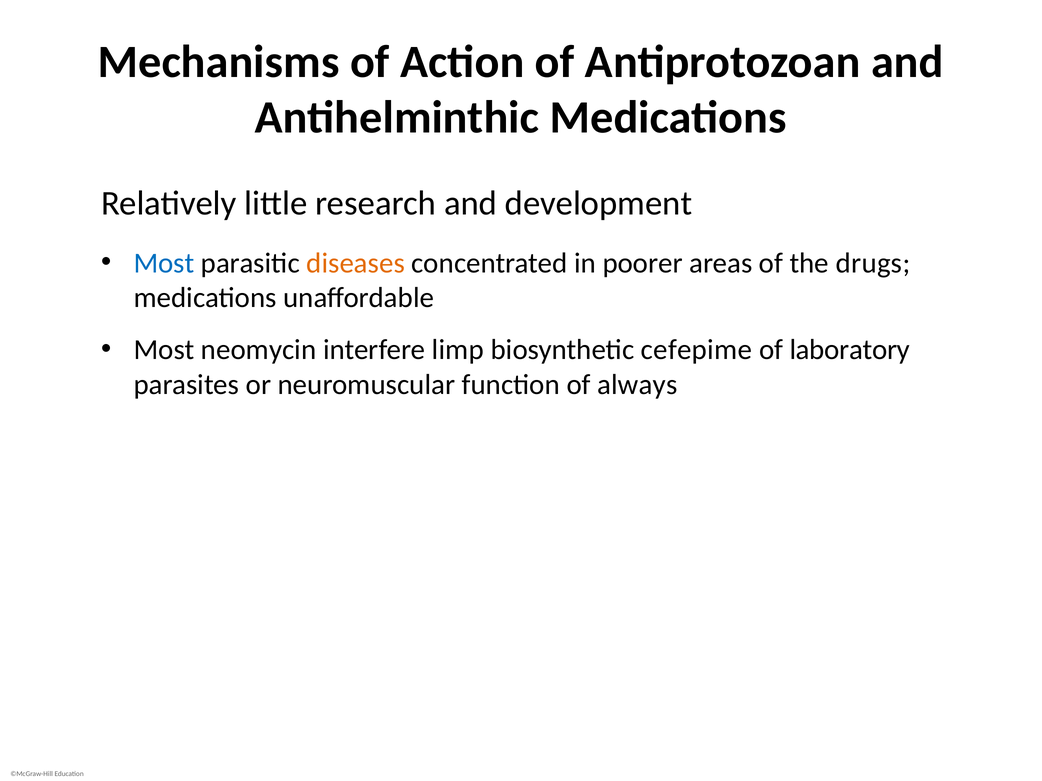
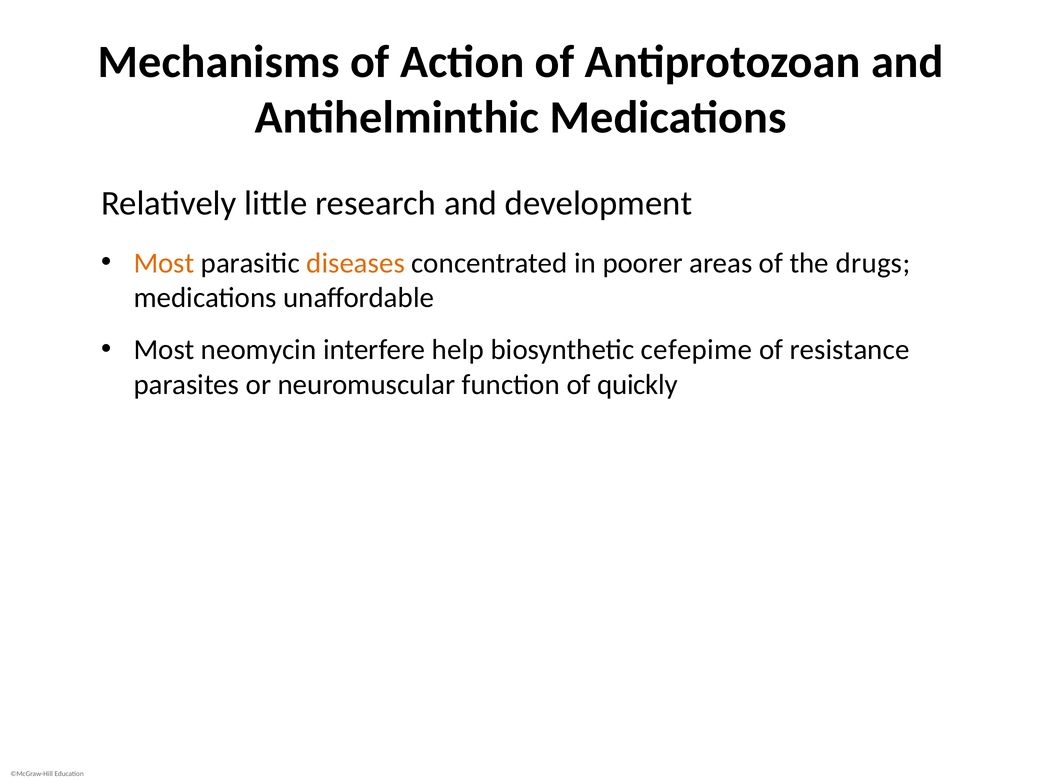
Most at (164, 263) colour: blue -> orange
limp: limp -> help
laboratory: laboratory -> resistance
always: always -> quickly
